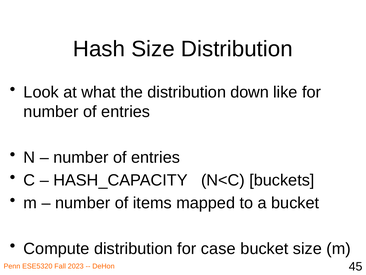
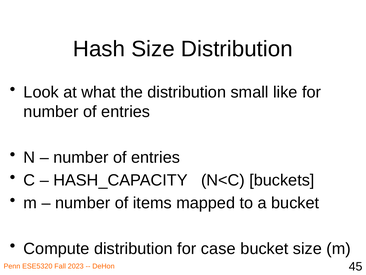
down: down -> small
